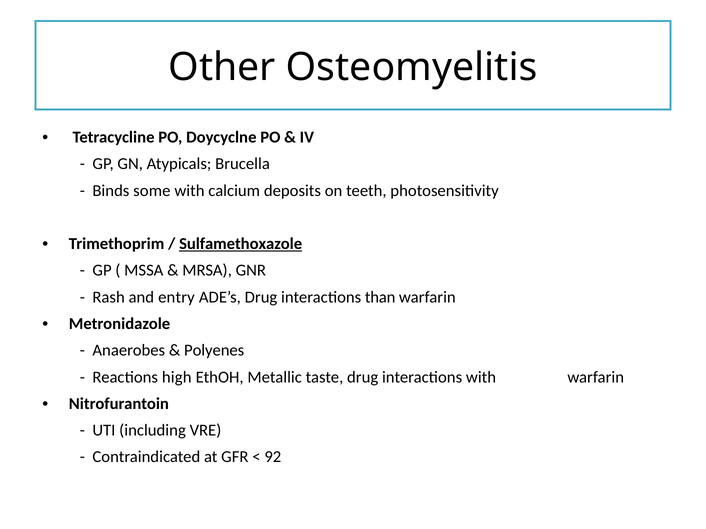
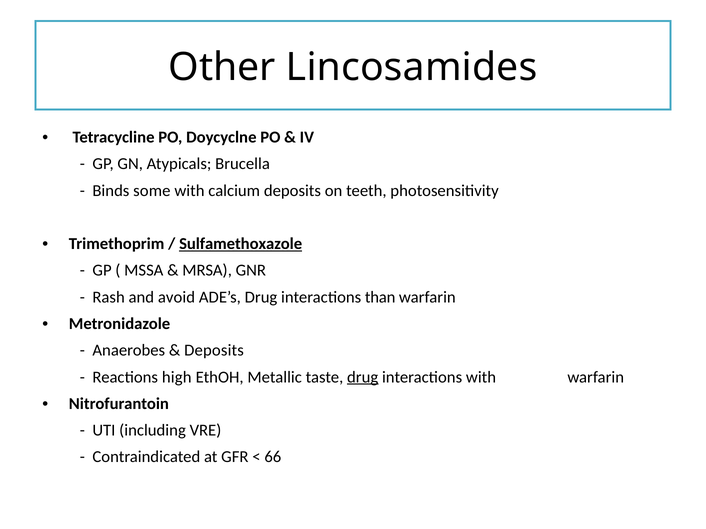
Osteomyelitis: Osteomyelitis -> Lincosamides
entry: entry -> avoid
Polyenes at (214, 351): Polyenes -> Deposits
drug at (363, 377) underline: none -> present
92: 92 -> 66
